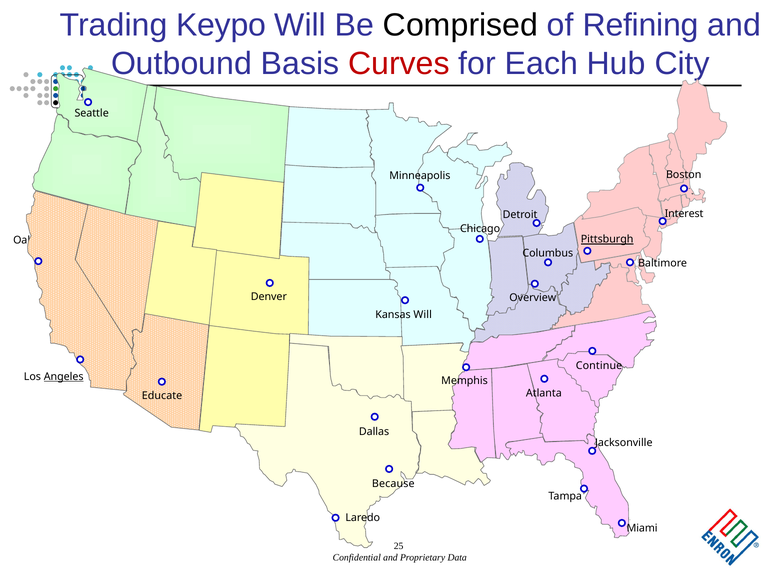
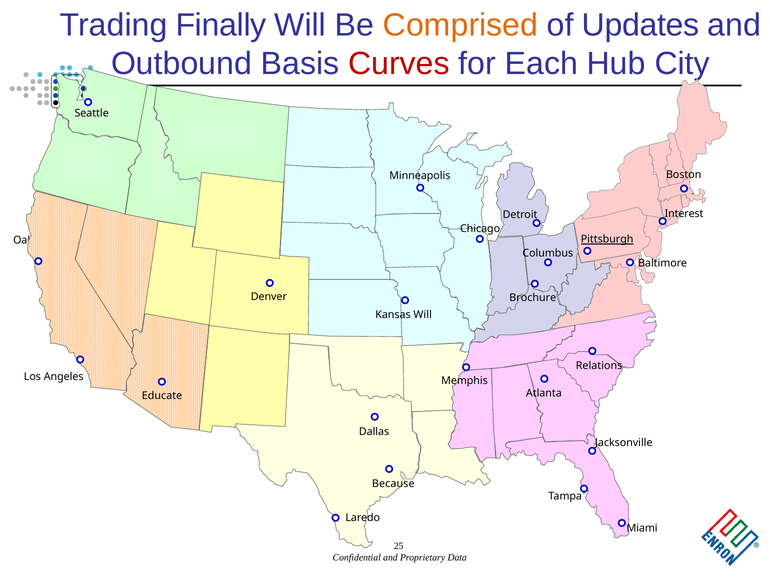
Keypo: Keypo -> Finally
Comprised colour: black -> orange
Refining: Refining -> Updates
Overview: Overview -> Brochure
Continue: Continue -> Relations
Angeles underline: present -> none
